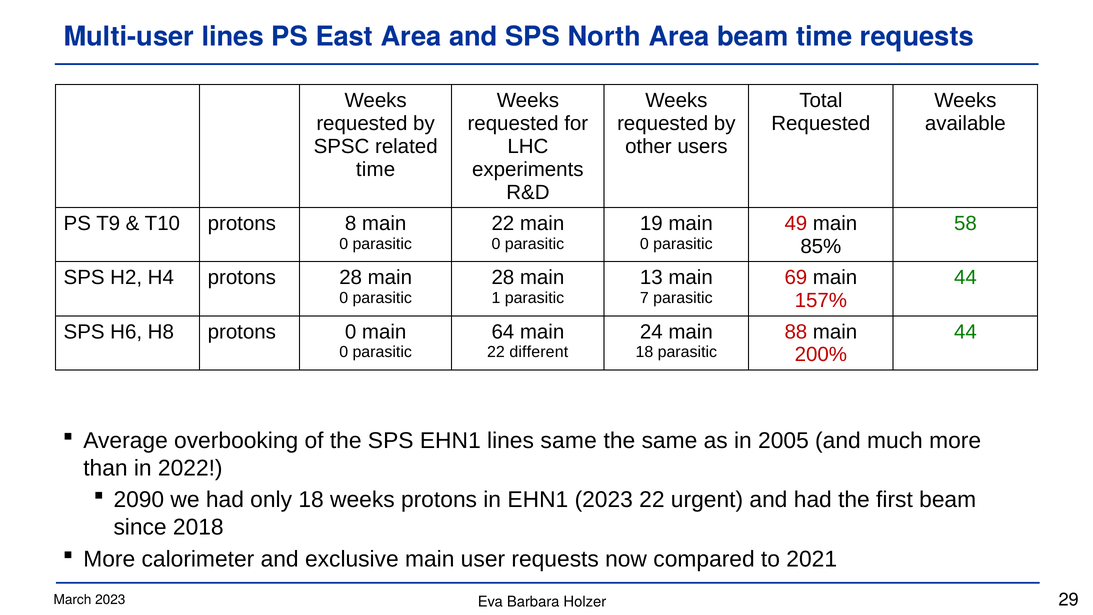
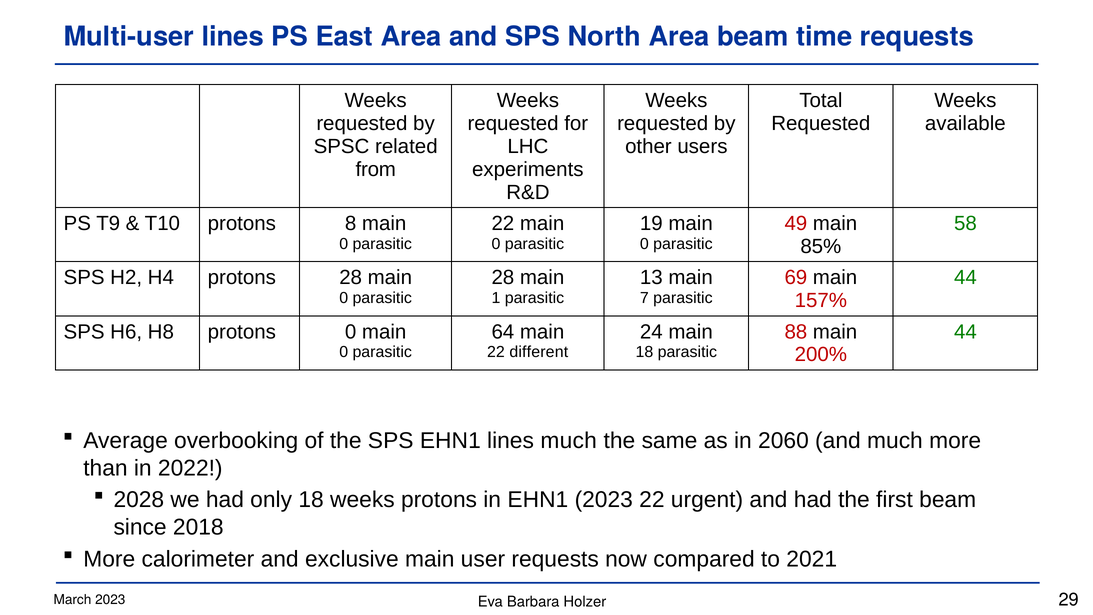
time at (376, 169): time -> from
lines same: same -> much
2005: 2005 -> 2060
2090: 2090 -> 2028
